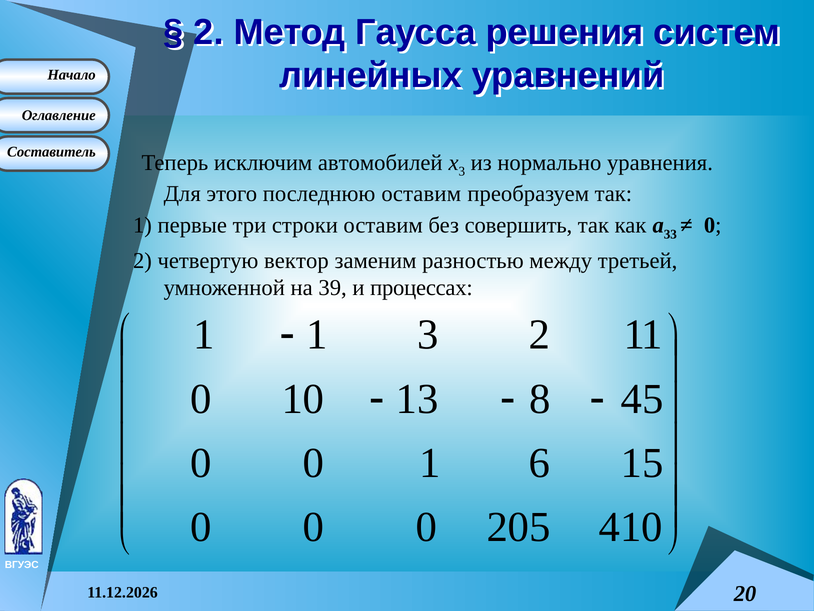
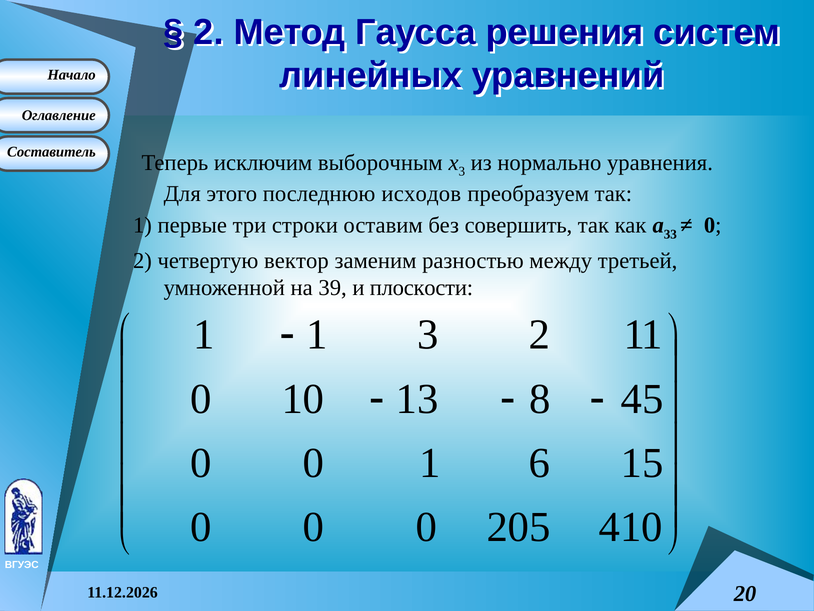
автомобилей: автомобилей -> выборочным
последнюю оставим: оставим -> исходов
процессах: процессах -> плоскости
